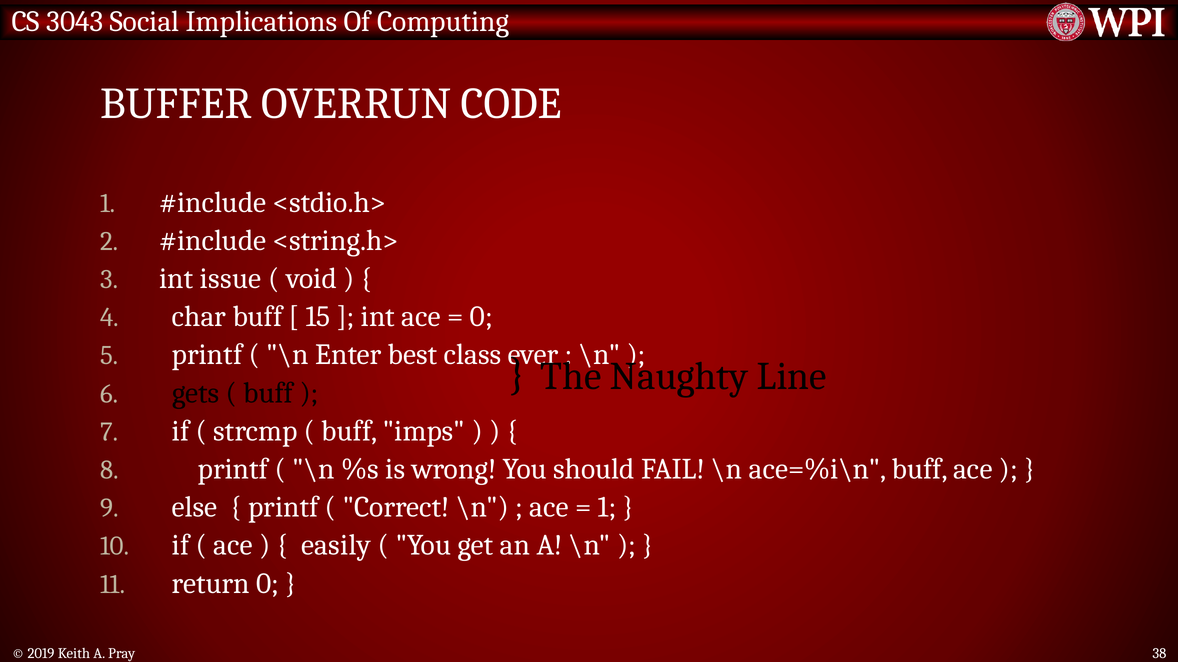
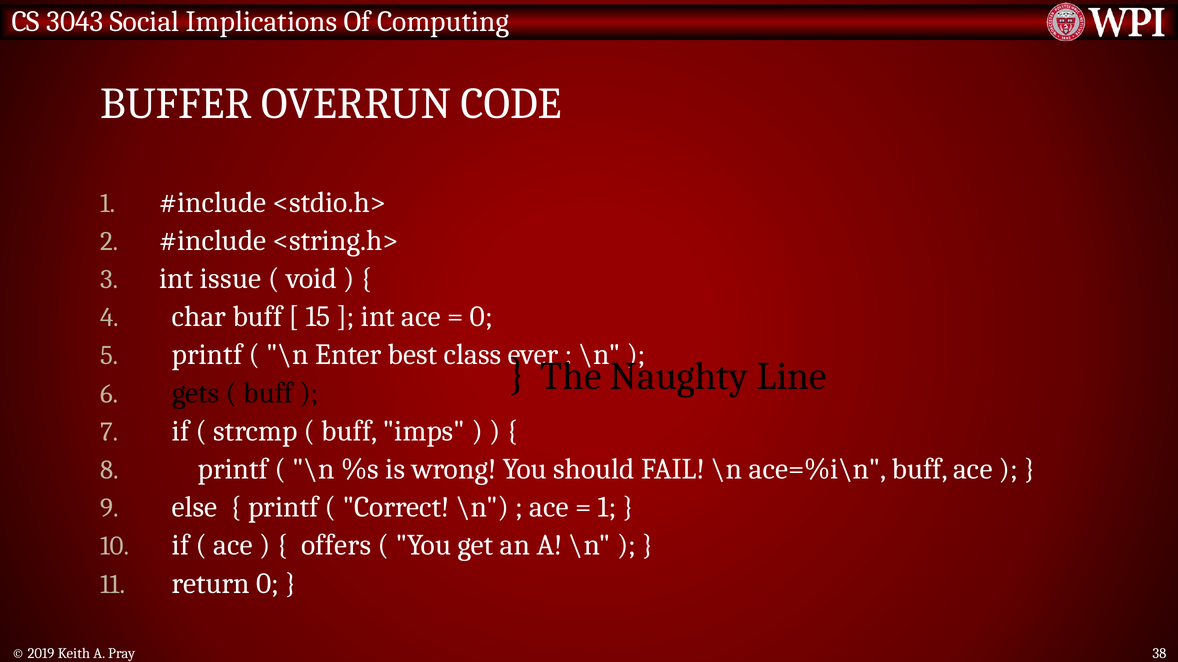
easily: easily -> offers
